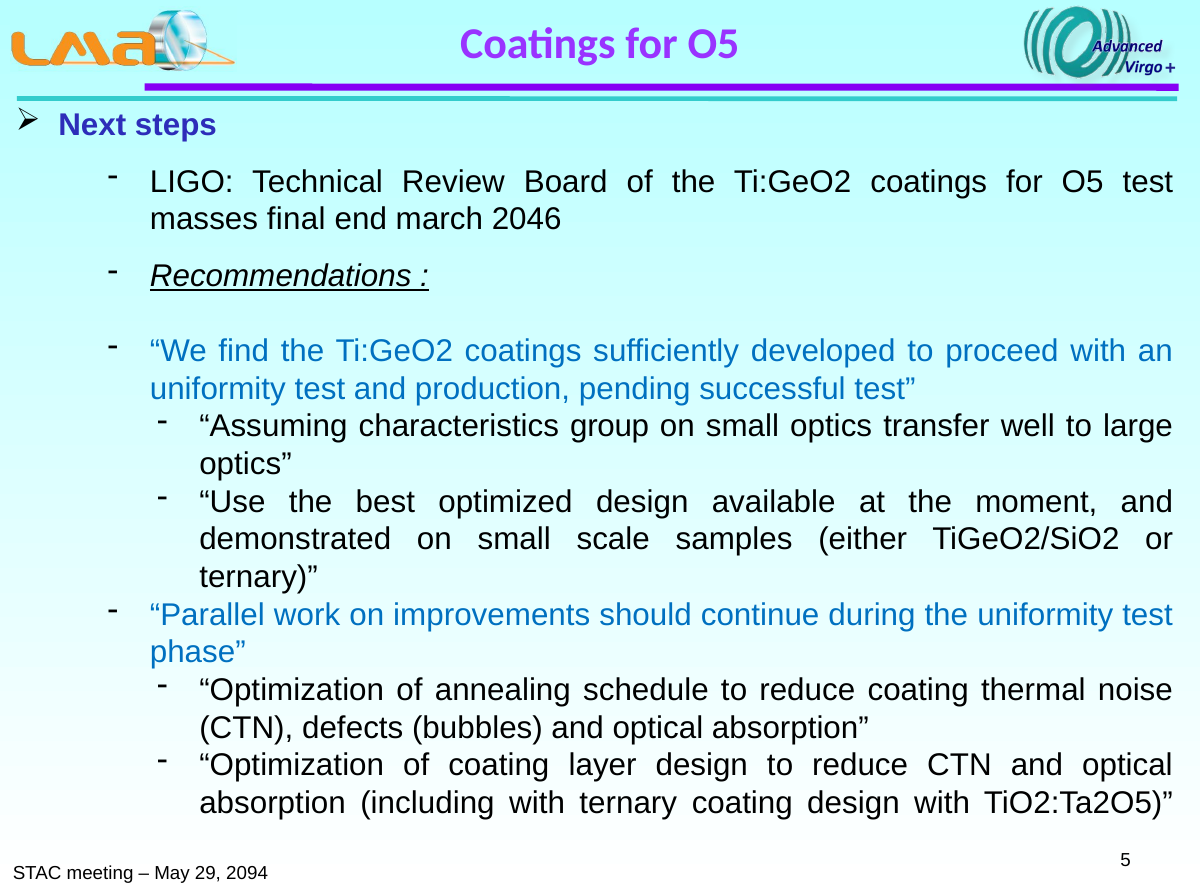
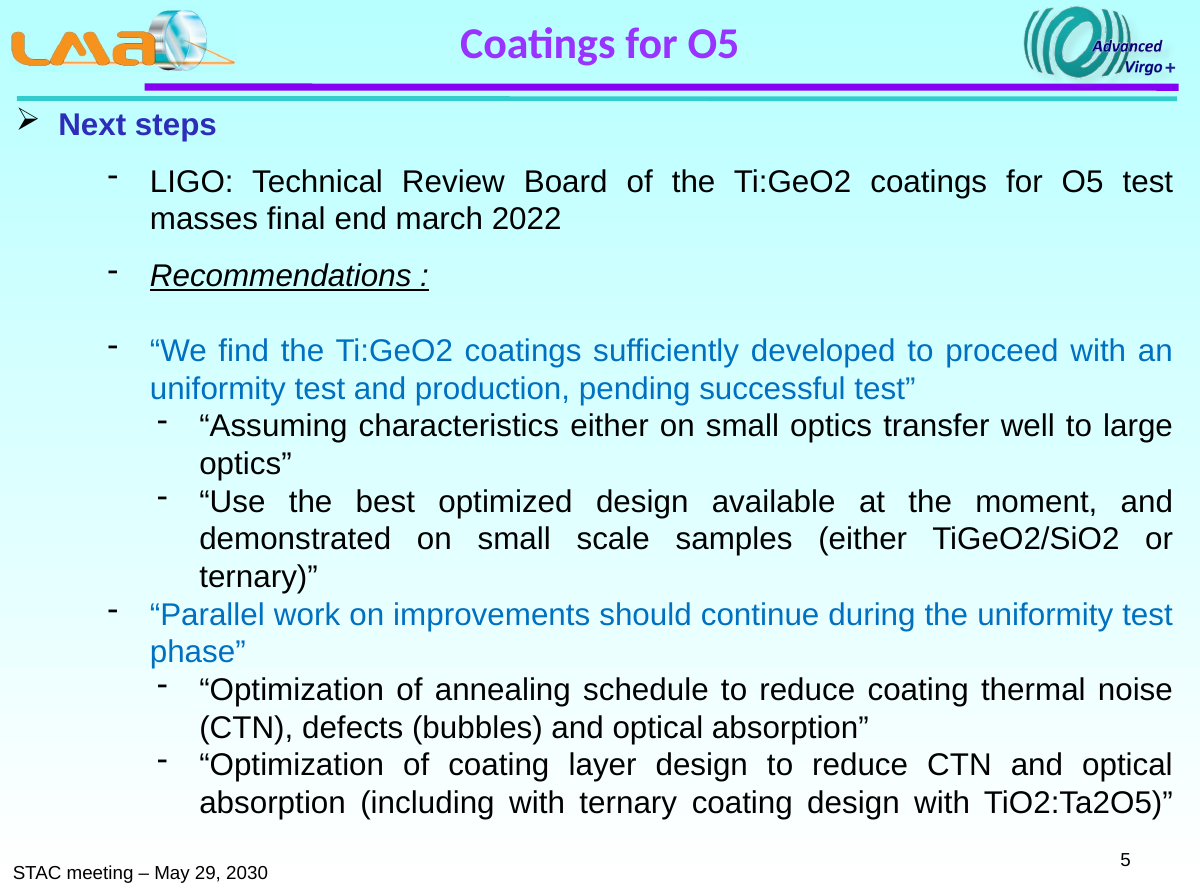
2046: 2046 -> 2022
characteristics group: group -> either
2094: 2094 -> 2030
